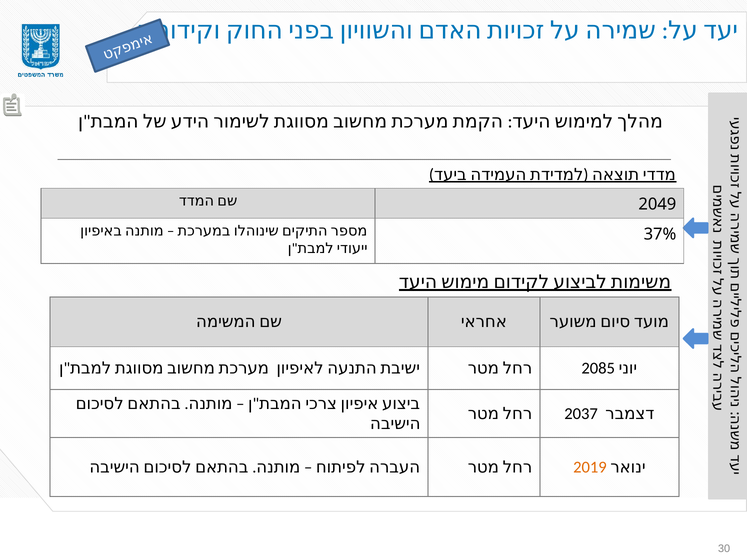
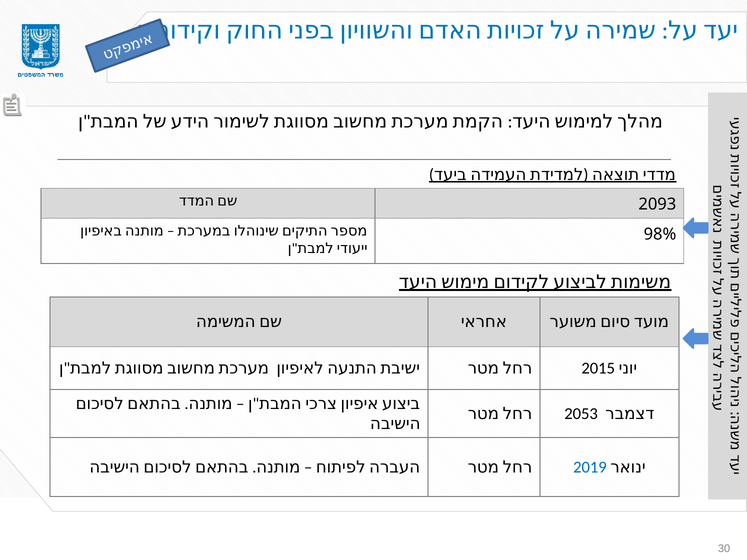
2049: 2049 -> 2093
37%: 37% -> 98%
2085: 2085 -> 2015
2037: 2037 -> 2053
2019 colour: orange -> blue
